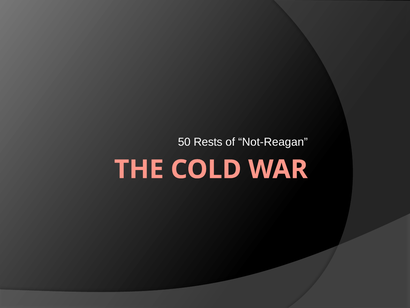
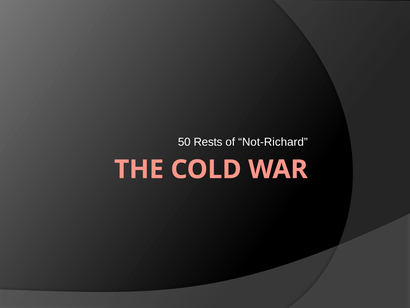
Not-Reagan: Not-Reagan -> Not-Richard
